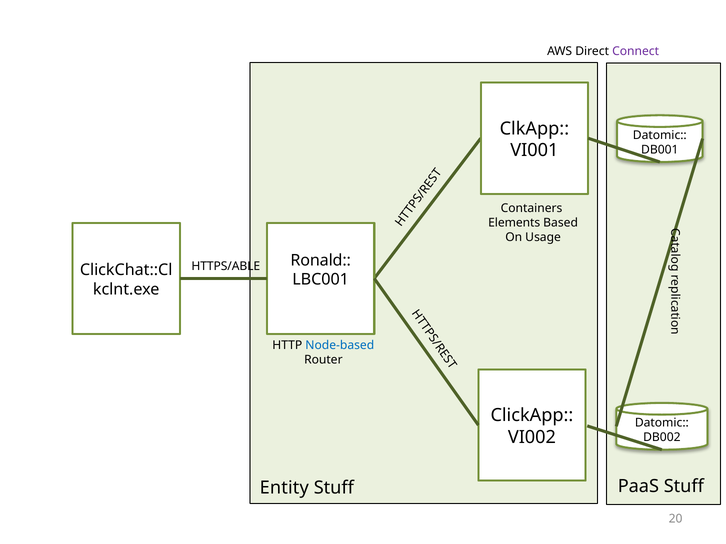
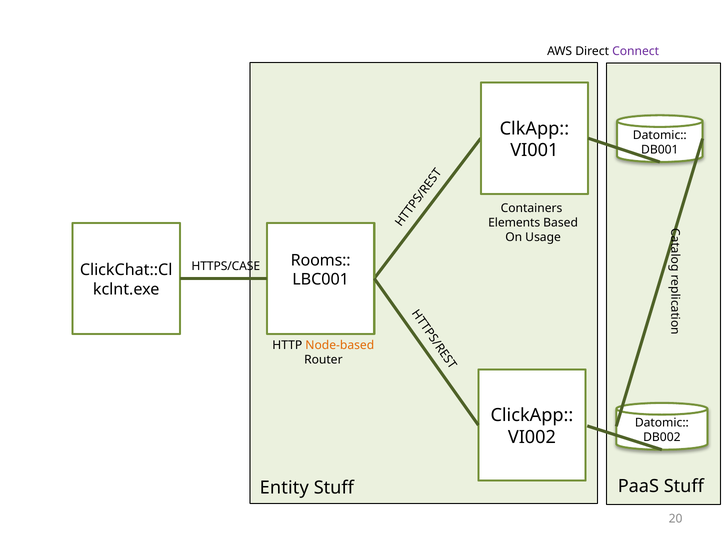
Ronald: Ronald -> Rooms
HTTPS/ABLE: HTTPS/ABLE -> HTTPS/CASE
Node-based colour: blue -> orange
